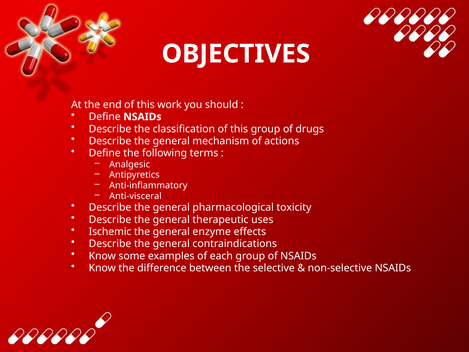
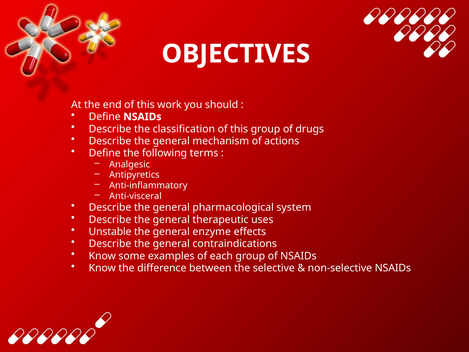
toxicity: toxicity -> system
Ischemic: Ischemic -> Unstable
